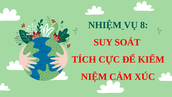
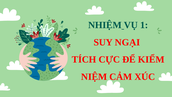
8: 8 -> 1
SOÁT: SOÁT -> NGẠI
